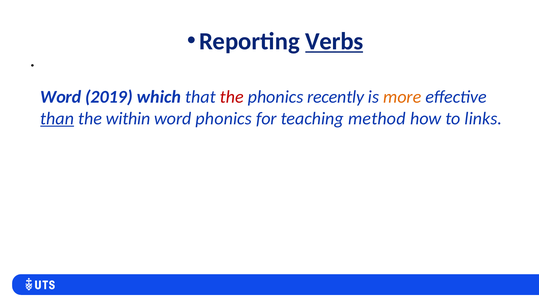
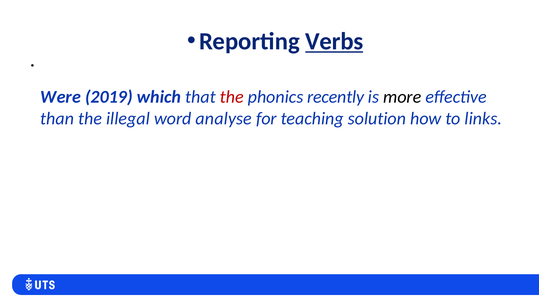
Word at (61, 97): Word -> Were
more colour: orange -> black
than underline: present -> none
within: within -> illegal
word phonics: phonics -> analyse
method: method -> solution
